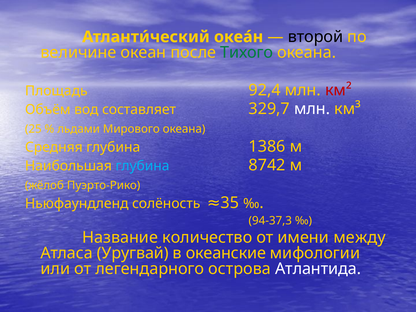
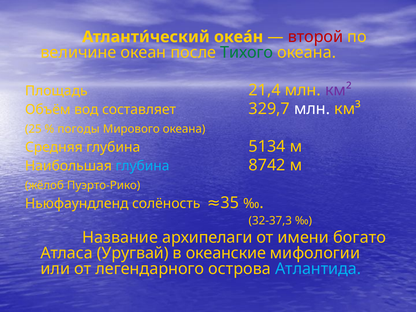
второй colour: black -> red
92,4: 92,4 -> 21,4
км² colour: red -> purple
льдами: льдами -> погоды
1386: 1386 -> 5134
94-37,3: 94-37,3 -> 32-37,3
количество: количество -> архипелаги
между: между -> богато
Атлантида colour: white -> light blue
